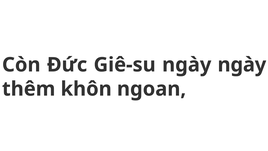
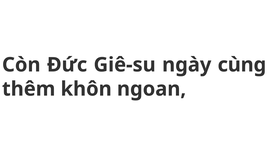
ngày ngày: ngày -> cùng
